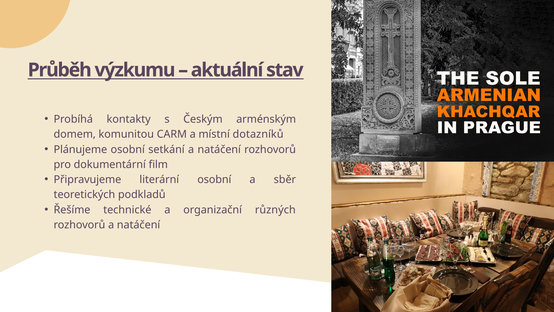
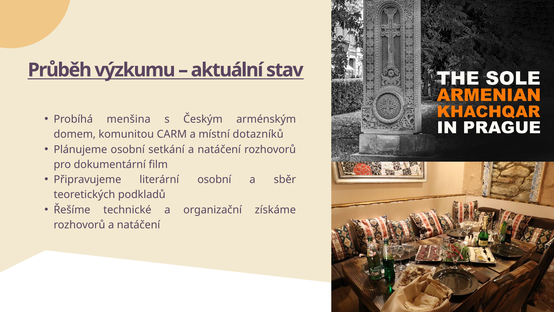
kontakty: kontakty -> menšina
různých: různých -> získáme
